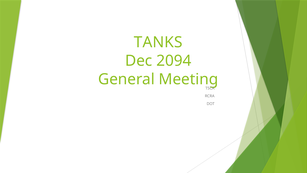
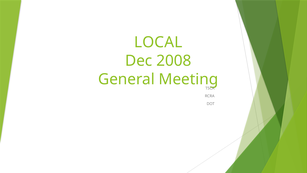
TANKS: TANKS -> LOCAL
2094: 2094 -> 2008
